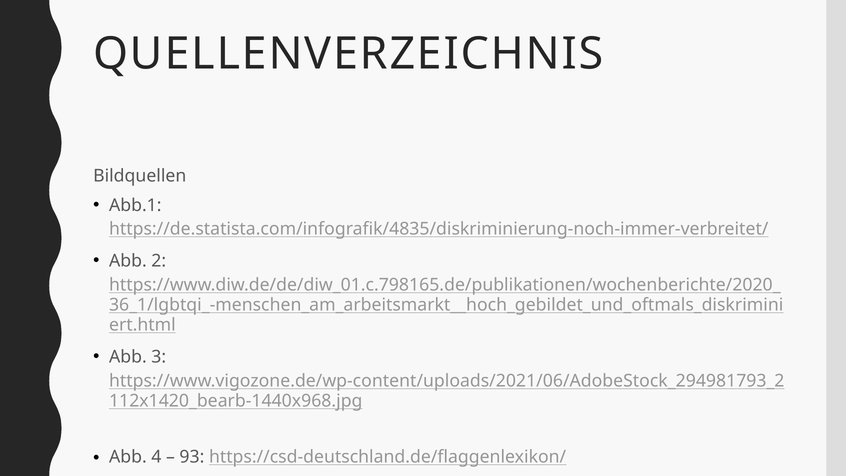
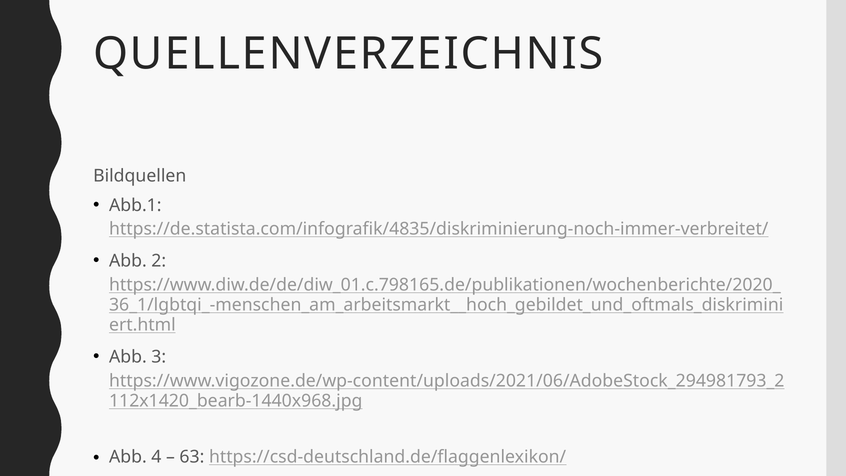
93: 93 -> 63
